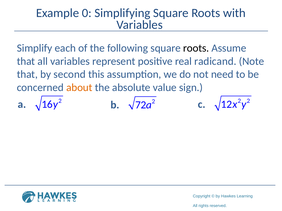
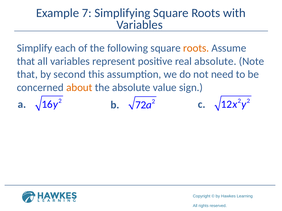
0: 0 -> 7
roots at (196, 48) colour: black -> orange
real radicand: radicand -> absolute
